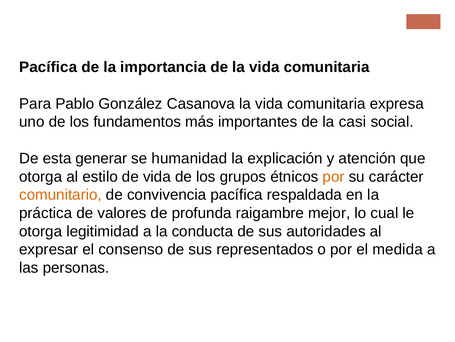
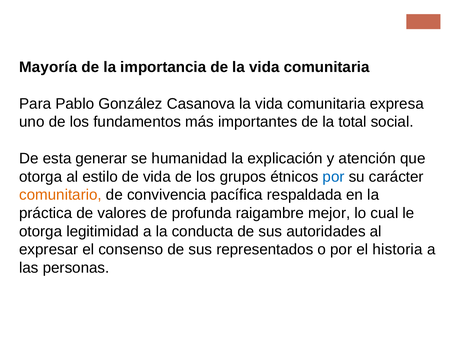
Pacífica at (48, 67): Pacífica -> Mayoría
casi: casi -> total
por at (334, 176) colour: orange -> blue
medida: medida -> historia
